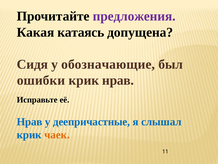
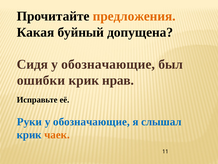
предложения colour: purple -> orange
катаясь: катаясь -> буйный
Нрав at (30, 121): Нрав -> Руки
деепричастные at (92, 121): деепричастные -> обозначающие
